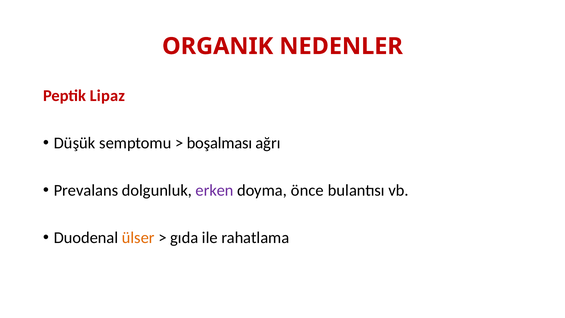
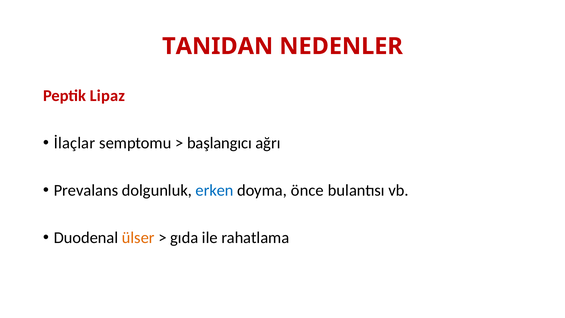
ORGANIK: ORGANIK -> TANIDAN
Düşük: Düşük -> İlaçlar
boşalması: boşalması -> başlangıcı
erken colour: purple -> blue
